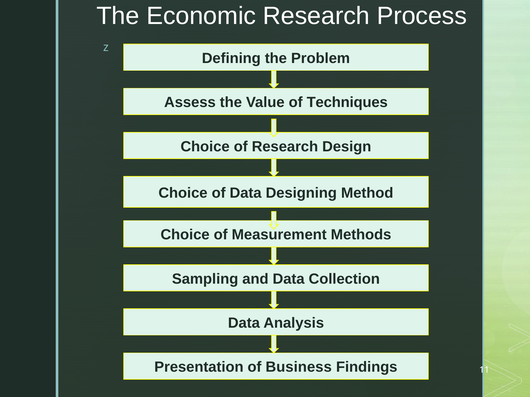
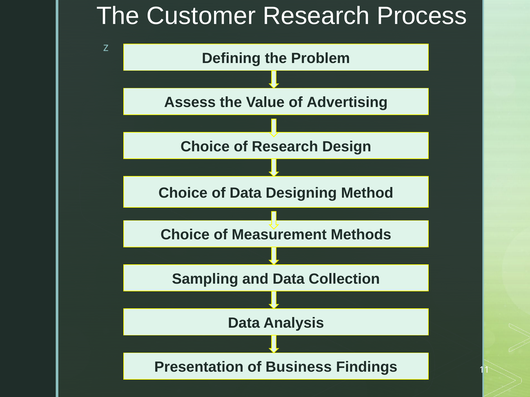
Economic: Economic -> Customer
Techniques: Techniques -> Advertising
